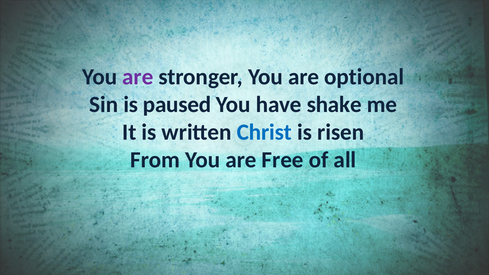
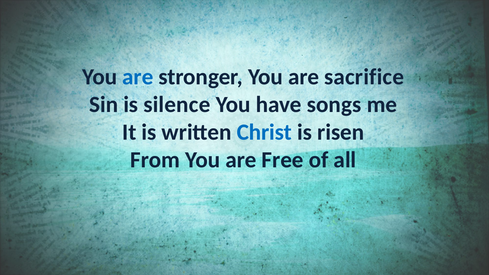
are at (138, 77) colour: purple -> blue
optional: optional -> sacrifice
paused: paused -> silence
shake: shake -> songs
